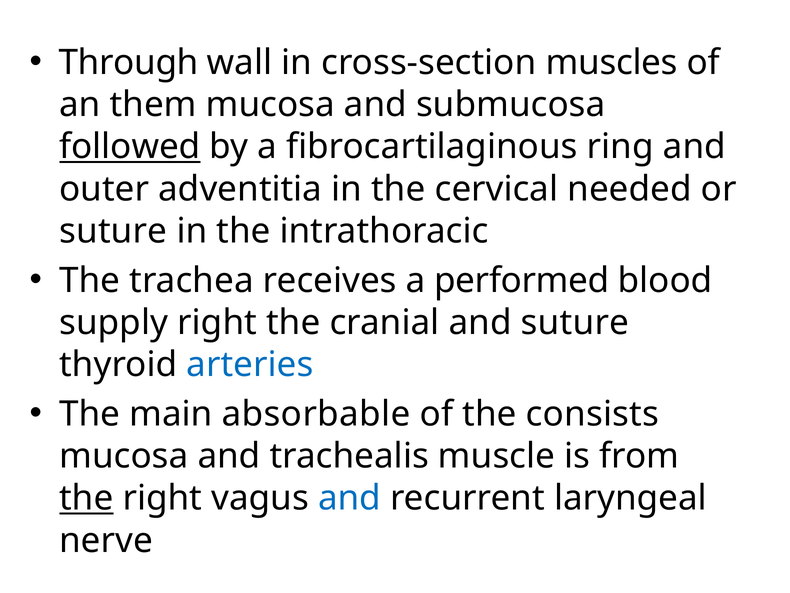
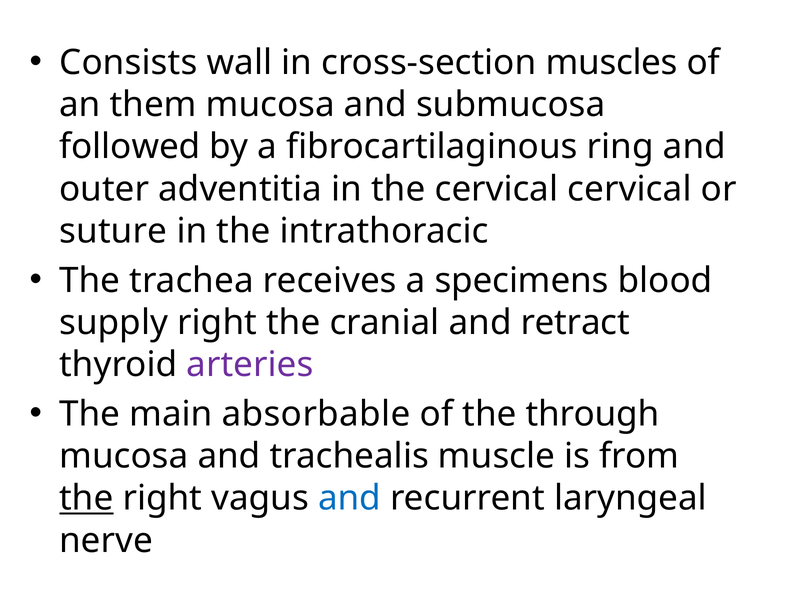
Through: Through -> Consists
followed underline: present -> none
cervical needed: needed -> cervical
performed: performed -> specimens
and suture: suture -> retract
arteries colour: blue -> purple
consists: consists -> through
